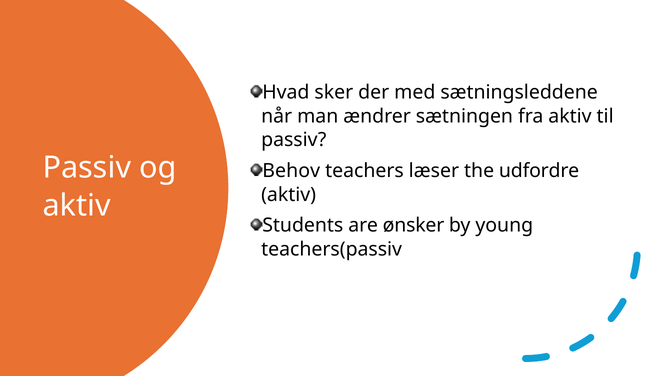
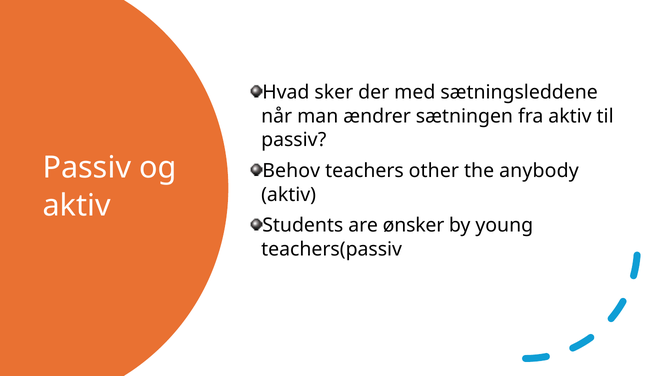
læser: læser -> other
udfordre: udfordre -> anybody
